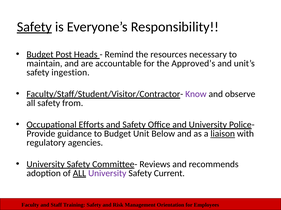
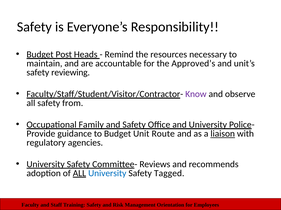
Safety at (34, 27) underline: present -> none
ingestion: ingestion -> reviewing
Efforts: Efforts -> Family
Below: Below -> Route
University at (107, 174) colour: purple -> blue
Current: Current -> Tagged
